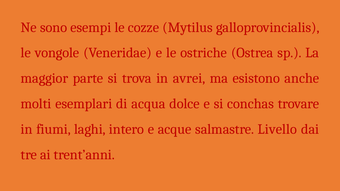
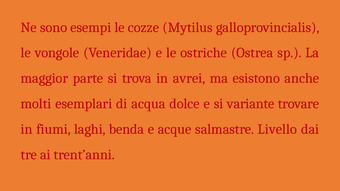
conchas: conchas -> variante
intero: intero -> benda
